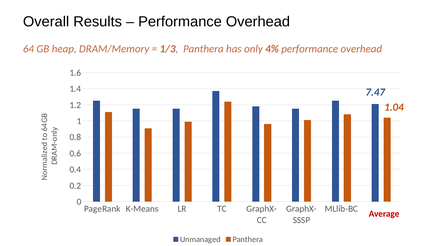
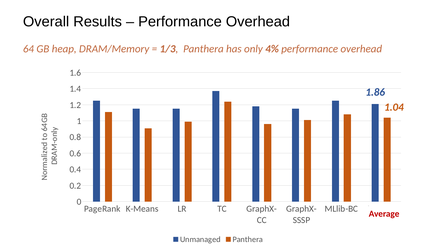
7.47: 7.47 -> 1.86
